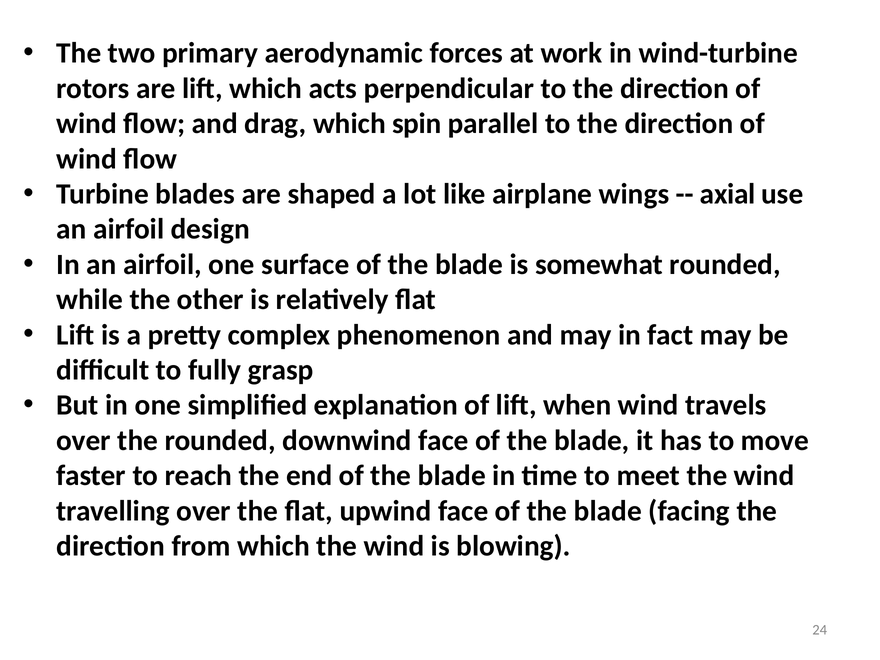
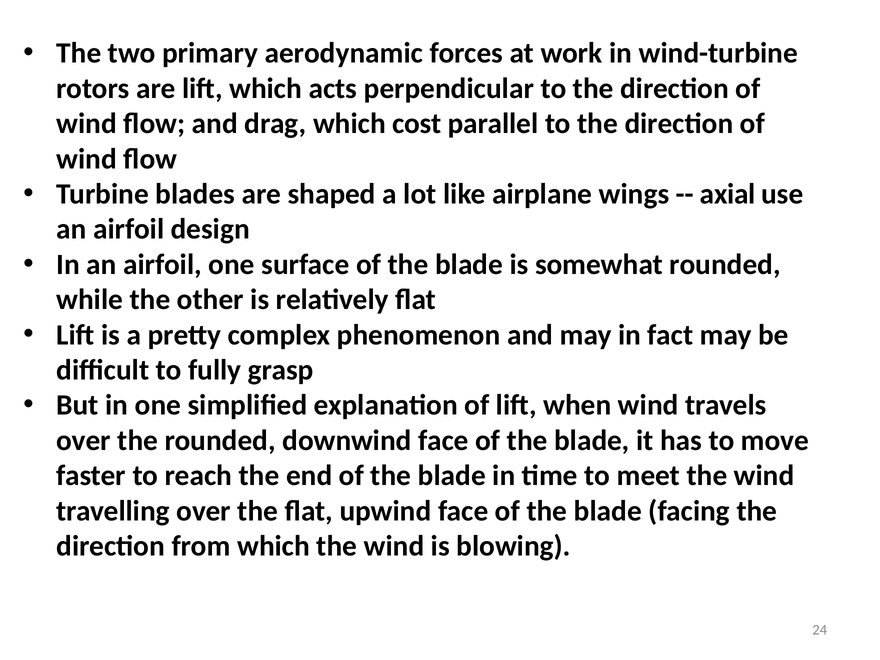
spin: spin -> cost
